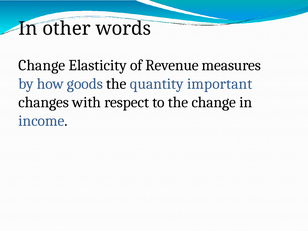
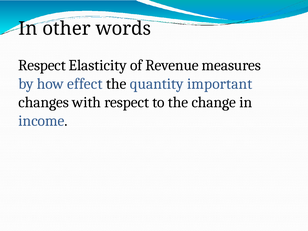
Change at (42, 65): Change -> Respect
goods: goods -> effect
